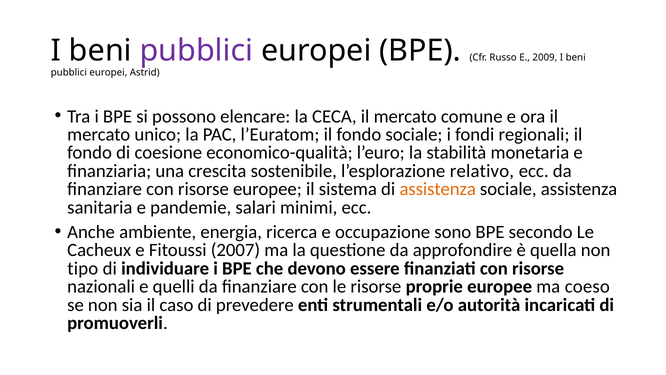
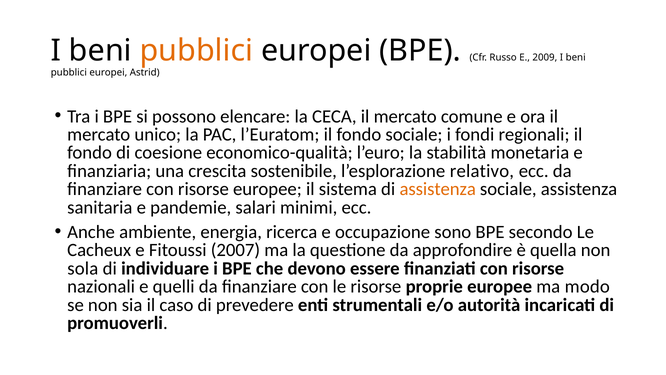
pubblici at (196, 51) colour: purple -> orange
tipo: tipo -> sola
coeso: coeso -> modo
